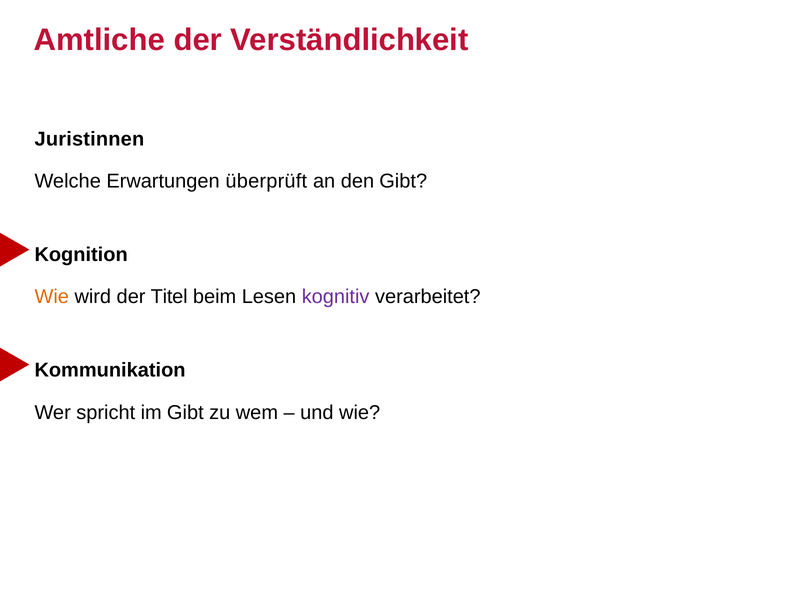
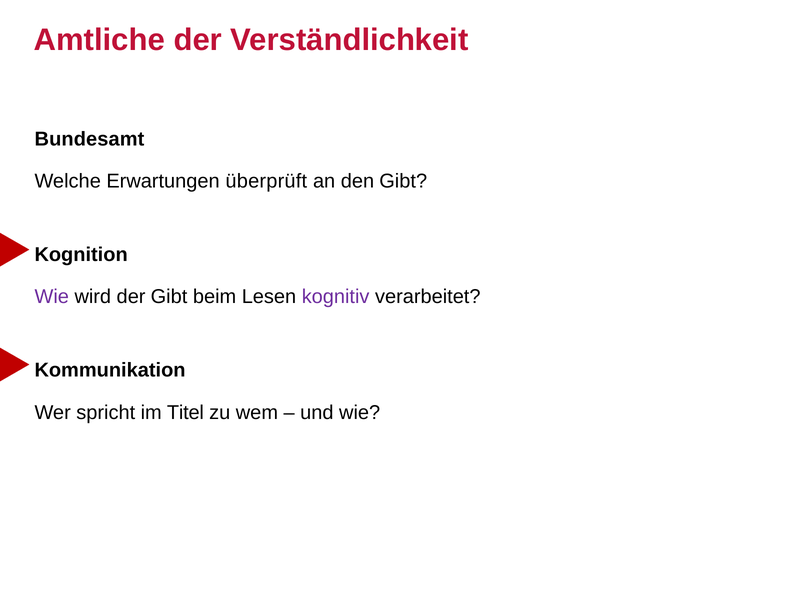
Juristinnen: Juristinnen -> Bundesamt
Wie at (52, 297) colour: orange -> purple
der Titel: Titel -> Gibt
im Gibt: Gibt -> Titel
